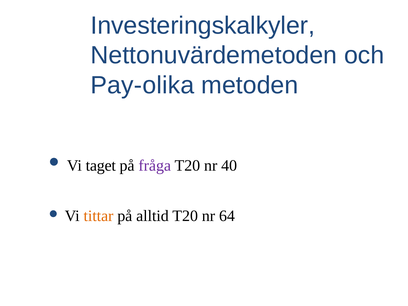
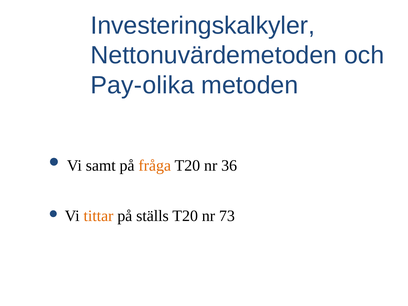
taget: taget -> samt
fråga colour: purple -> orange
40: 40 -> 36
alltid: alltid -> ställs
64: 64 -> 73
